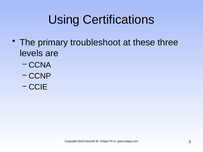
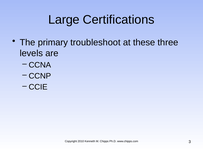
Using: Using -> Large
